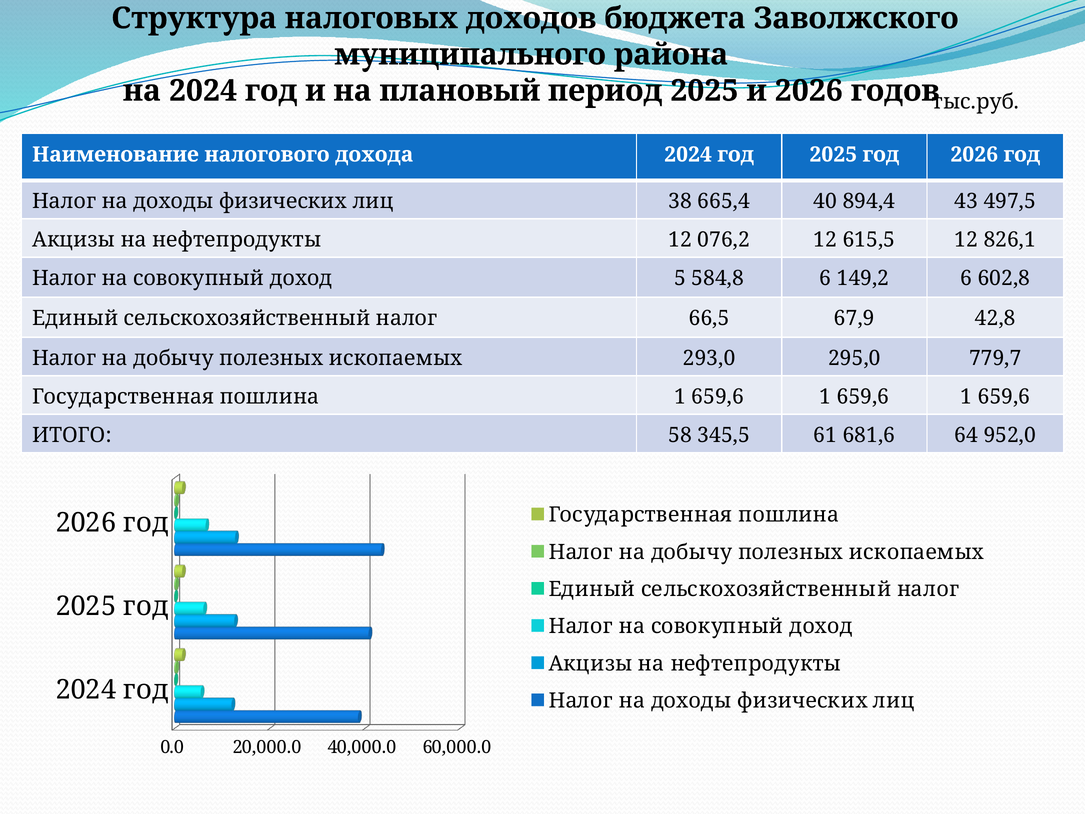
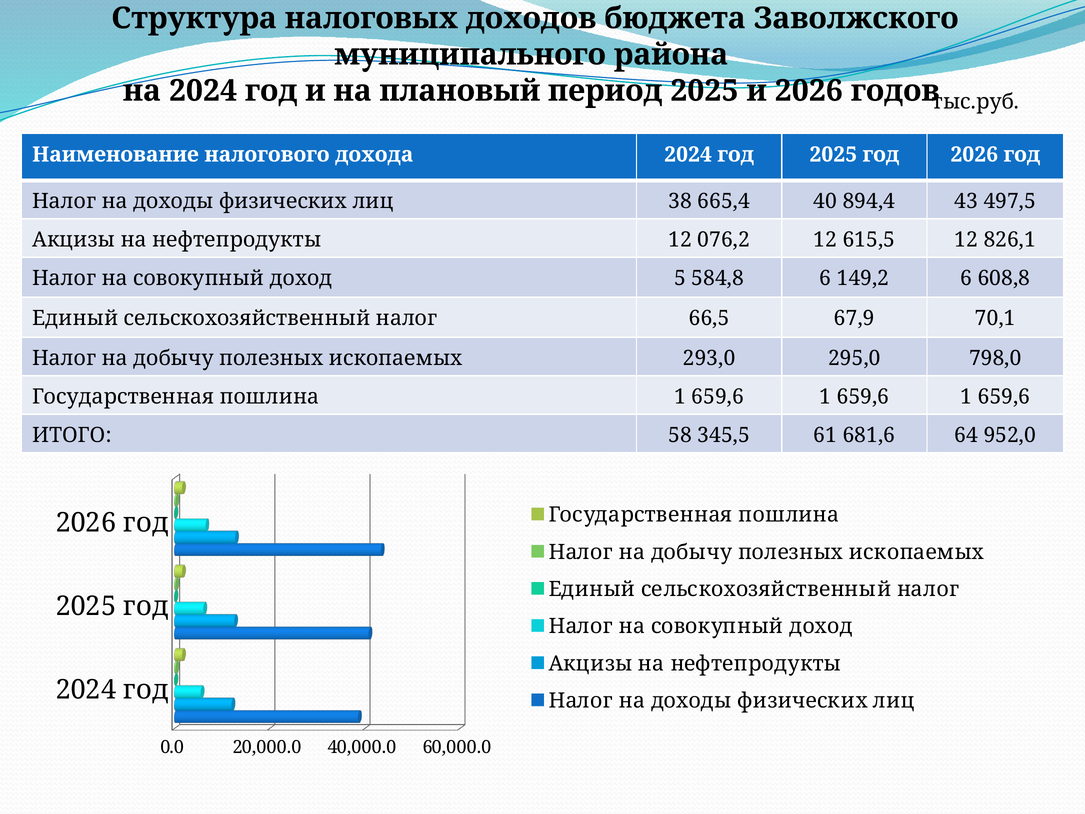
602,8: 602,8 -> 608,8
42,8: 42,8 -> 70,1
779,7: 779,7 -> 798,0
